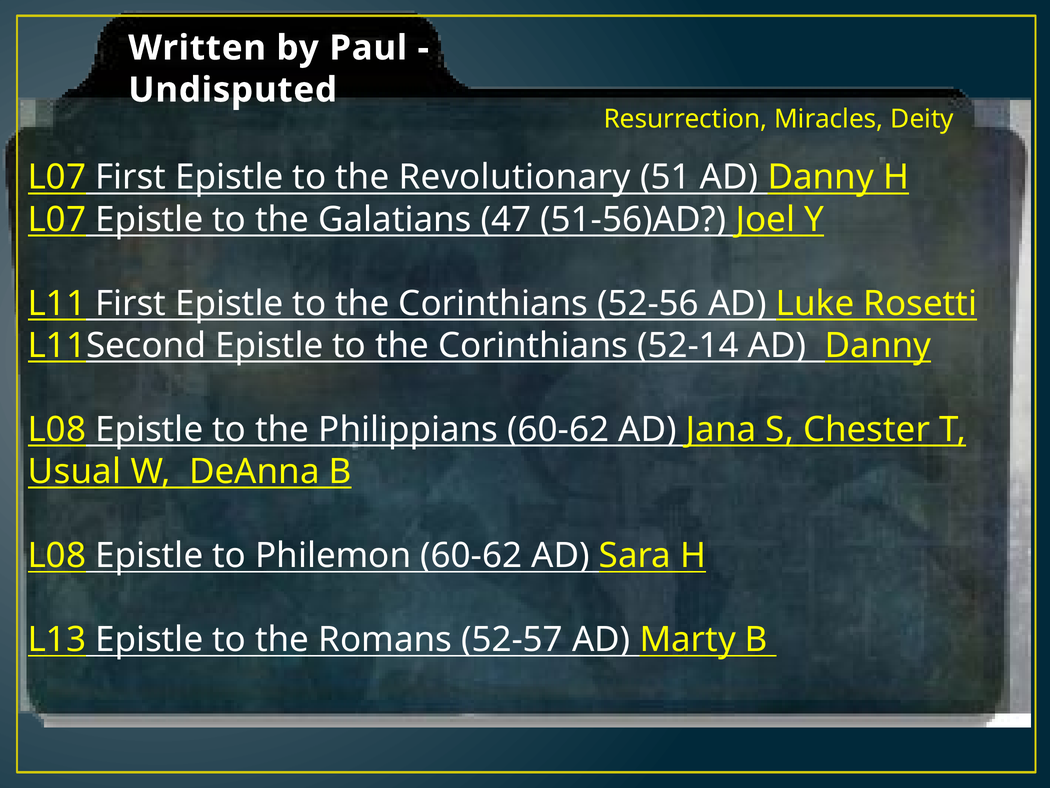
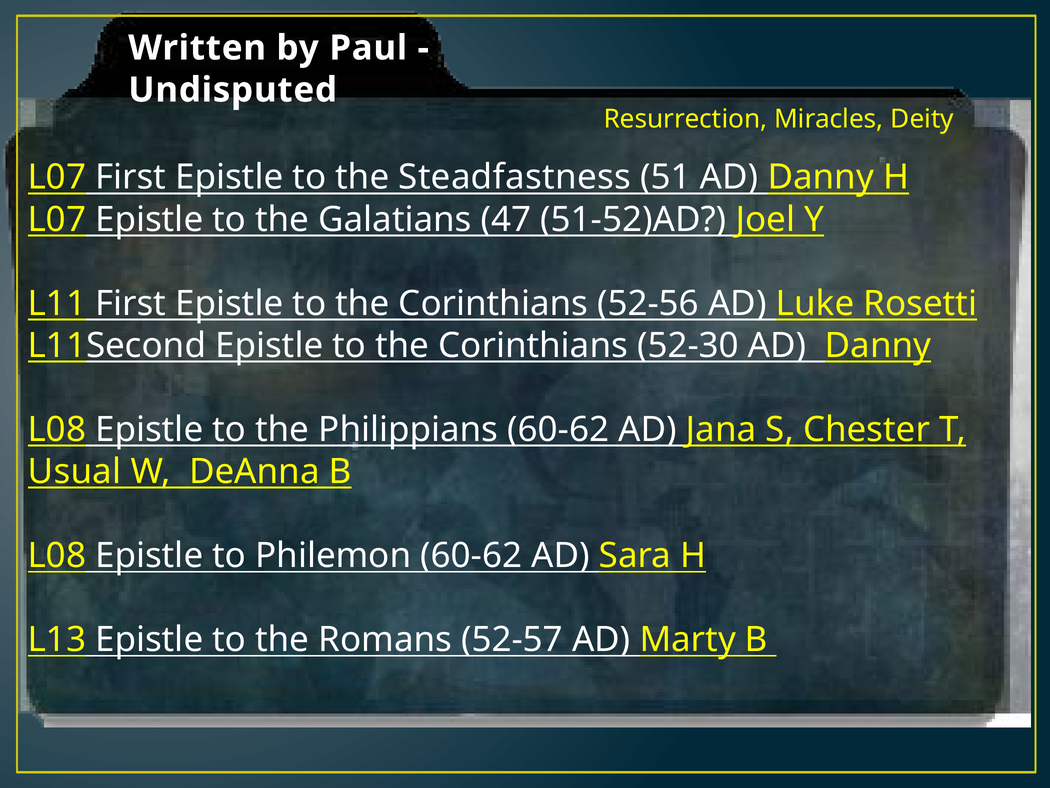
Revolutionary: Revolutionary -> Steadfastness
51-56)AD: 51-56)AD -> 51-52)AD
52-14: 52-14 -> 52-30
